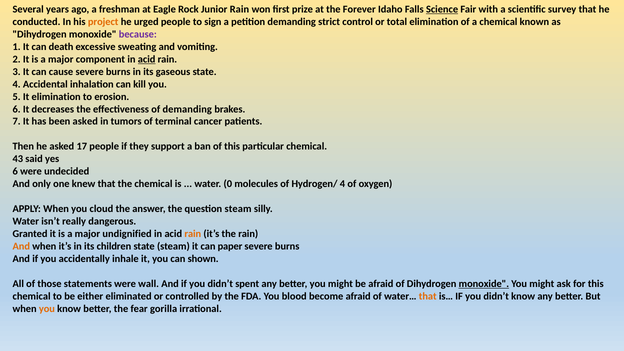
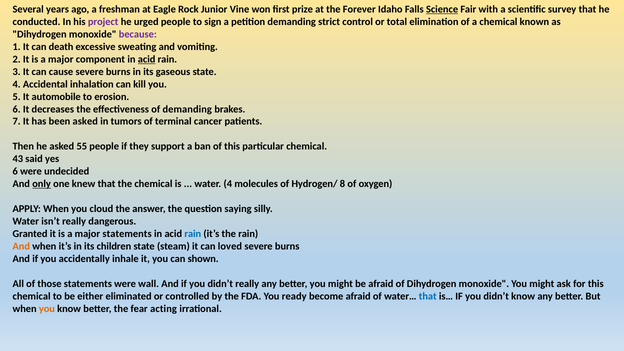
Junior Rain: Rain -> Vine
project colour: orange -> purple
It elimination: elimination -> automobile
17: 17 -> 55
only underline: none -> present
water 0: 0 -> 4
Hydrogen/ 4: 4 -> 8
question steam: steam -> saying
major undignified: undignified -> statements
rain at (193, 234) colour: orange -> blue
paper: paper -> loved
didn’t spent: spent -> really
monoxide at (484, 284) underline: present -> none
blood: blood -> ready
that at (428, 296) colour: orange -> blue
gorilla: gorilla -> acting
